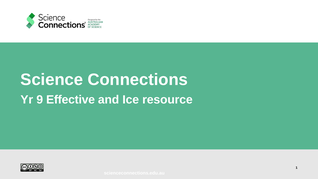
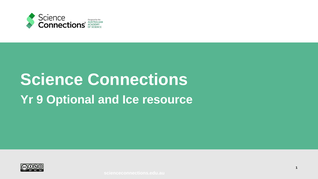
Effective: Effective -> Optional
